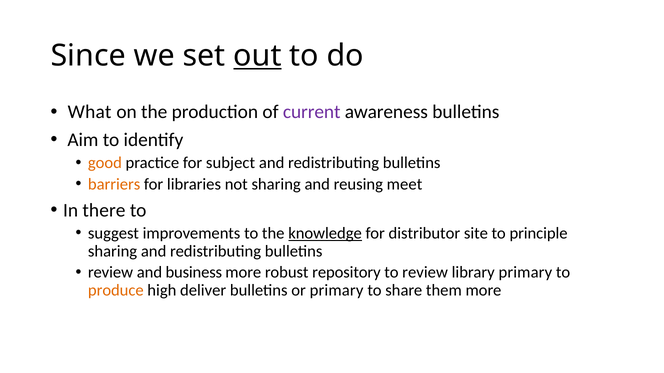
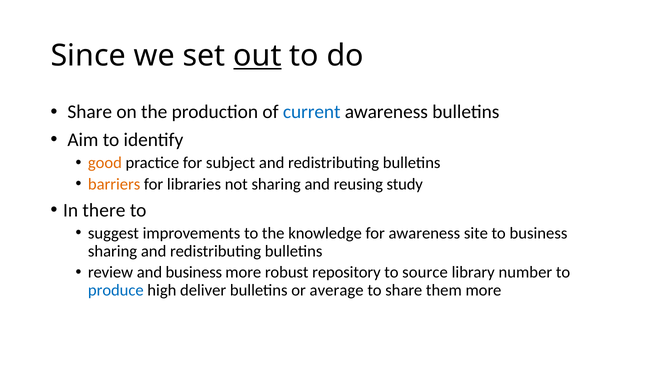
What at (90, 112): What -> Share
current colour: purple -> blue
meet: meet -> study
knowledge underline: present -> none
for distributor: distributor -> awareness
to principle: principle -> business
to review: review -> source
library primary: primary -> number
produce colour: orange -> blue
or primary: primary -> average
